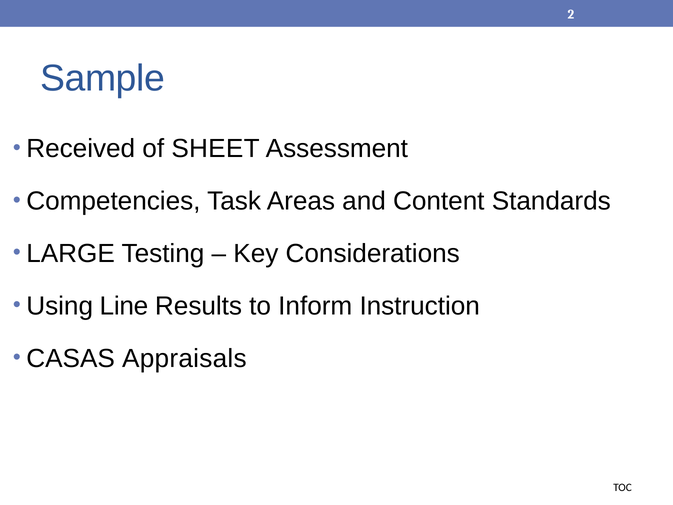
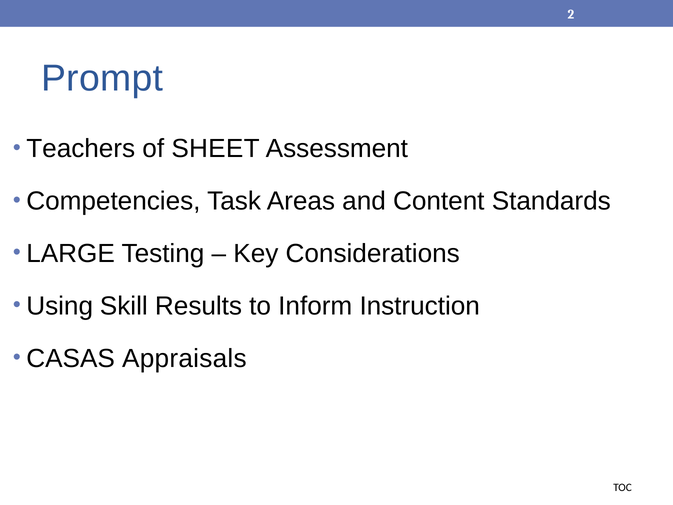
Sample: Sample -> Prompt
Received: Received -> Teachers
Line: Line -> Skill
